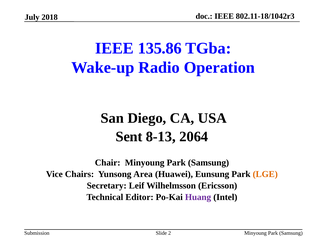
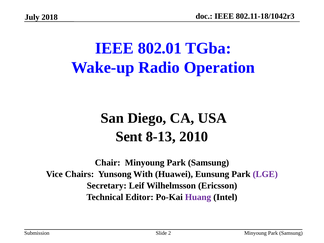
135.86: 135.86 -> 802.01
2064: 2064 -> 2010
Area: Area -> With
LGE colour: orange -> purple
